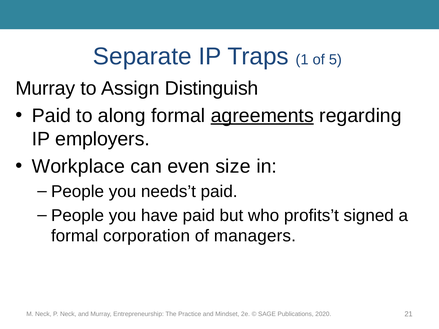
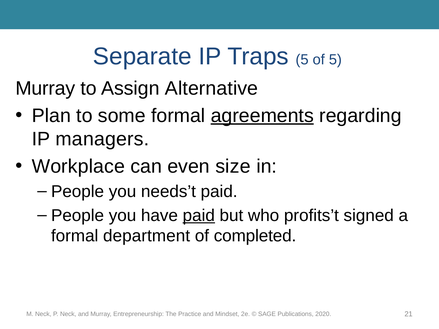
Traps 1: 1 -> 5
Distinguish: Distinguish -> Alternative
Paid at (51, 116): Paid -> Plan
along: along -> some
employers: employers -> managers
paid at (199, 216) underline: none -> present
corporation: corporation -> department
managers: managers -> completed
